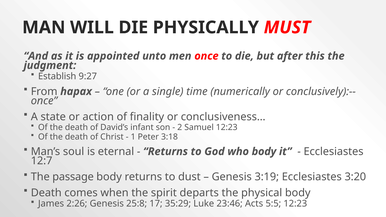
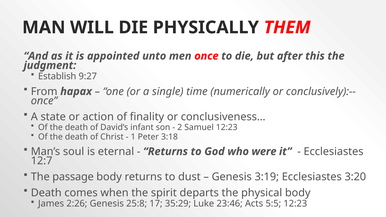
MUST: MUST -> THEM
who body: body -> were
